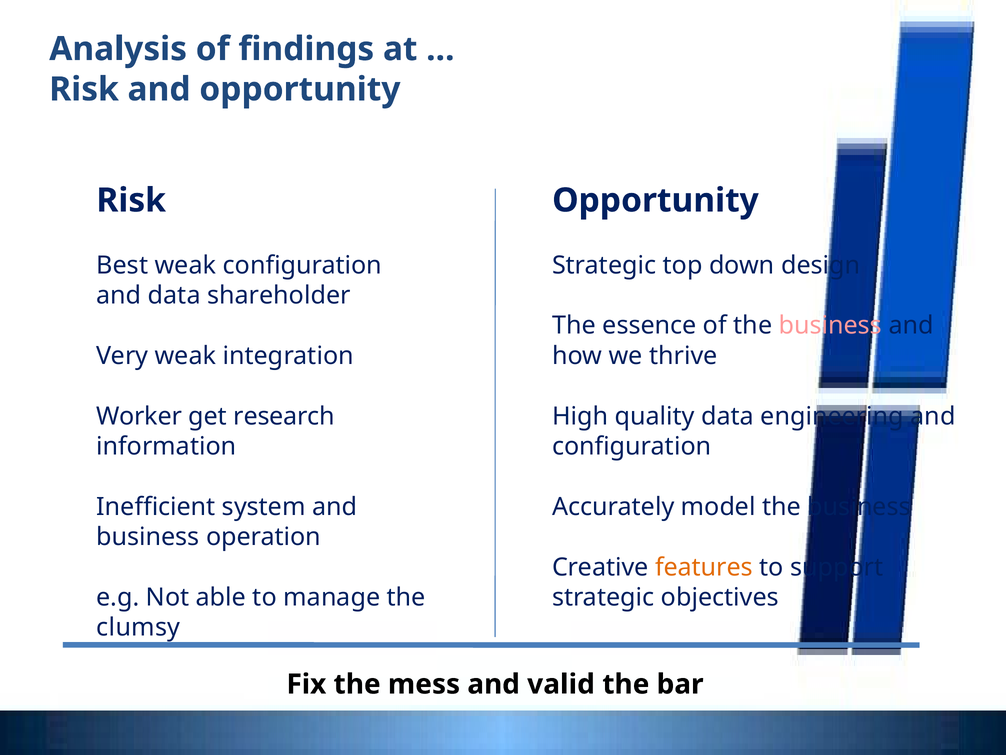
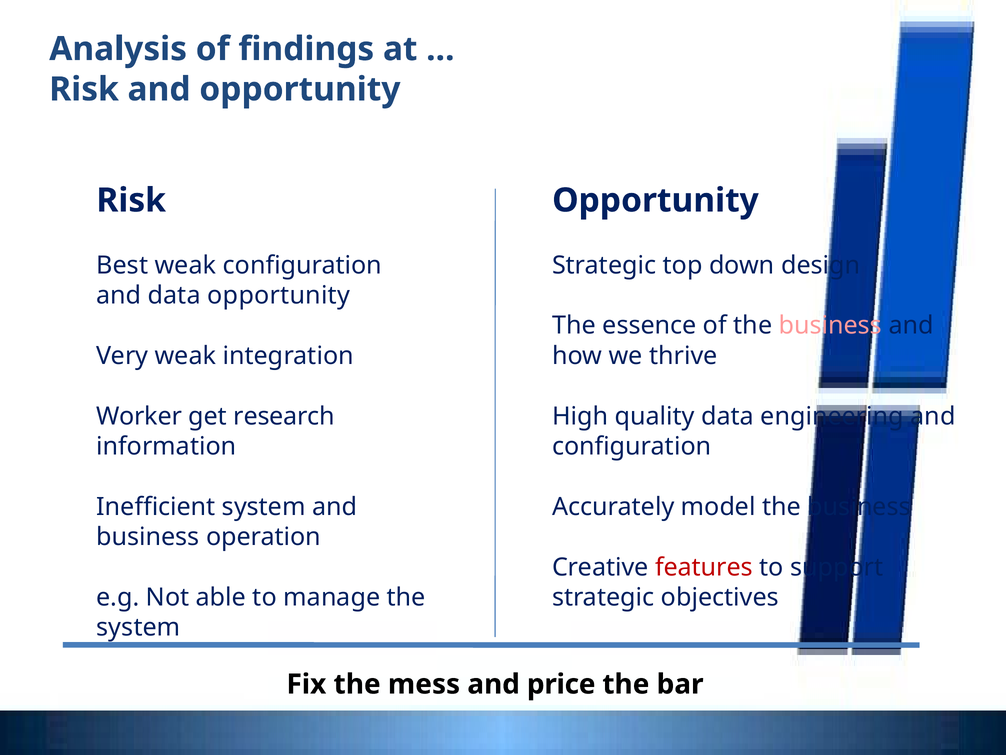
data shareholder: shareholder -> opportunity
features colour: orange -> red
clumsy at (138, 627): clumsy -> system
valid: valid -> price
